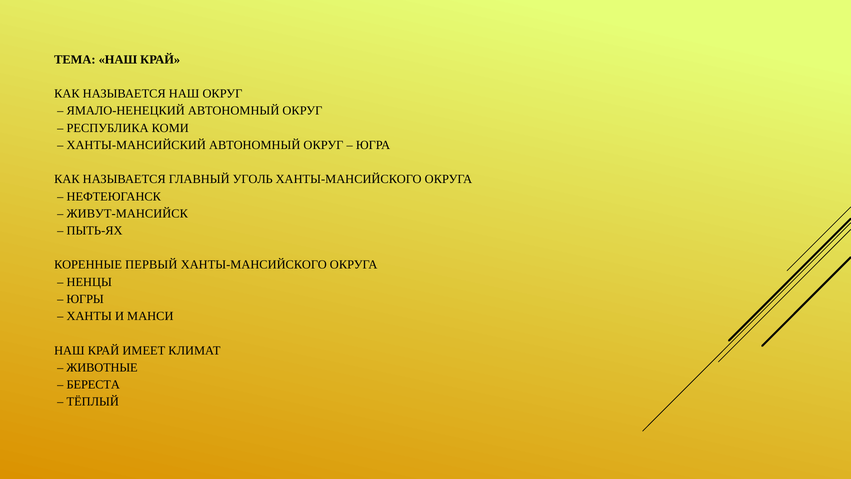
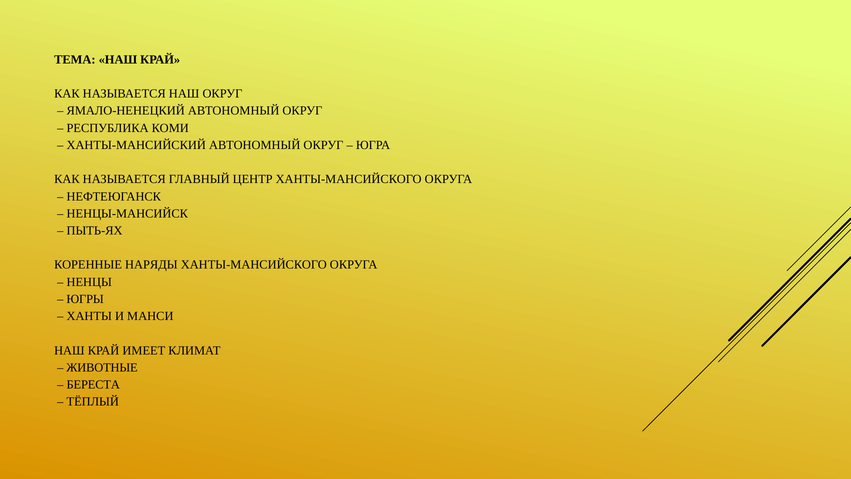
УГОЛЬ: УГОЛЬ -> ЦЕНТР
ЖИВУТ-МАНСИЙСК: ЖИВУТ-МАНСИЙСК -> НЕНЦЫ-МАНСИЙСК
ПЕРВЫЙ: ПЕРВЫЙ -> НАРЯДЫ
